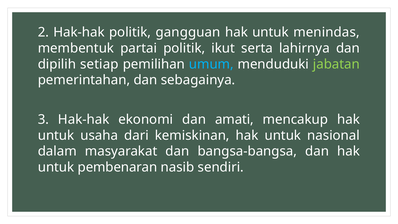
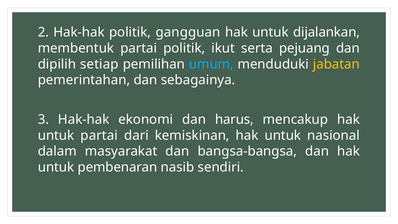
menindas: menindas -> dijalankan
lahirnya: lahirnya -> pejuang
jabatan colour: light green -> yellow
amati: amati -> harus
untuk usaha: usaha -> partai
